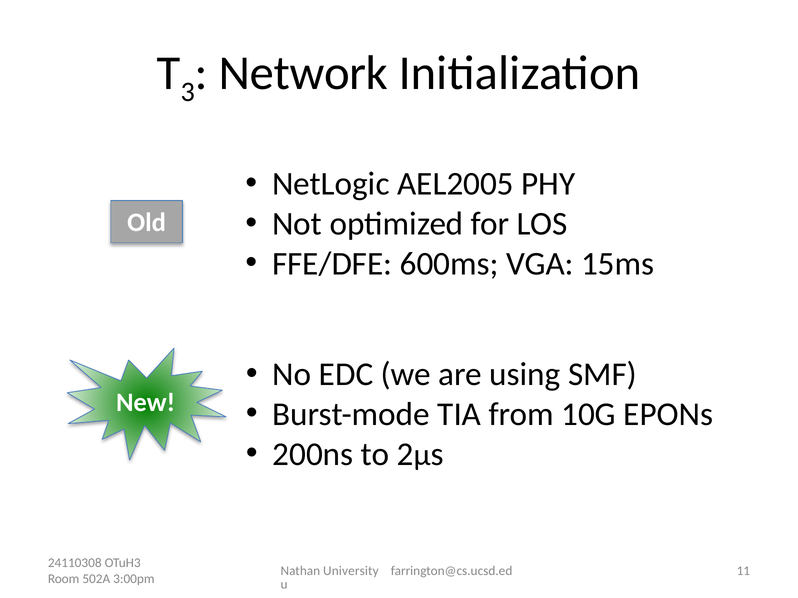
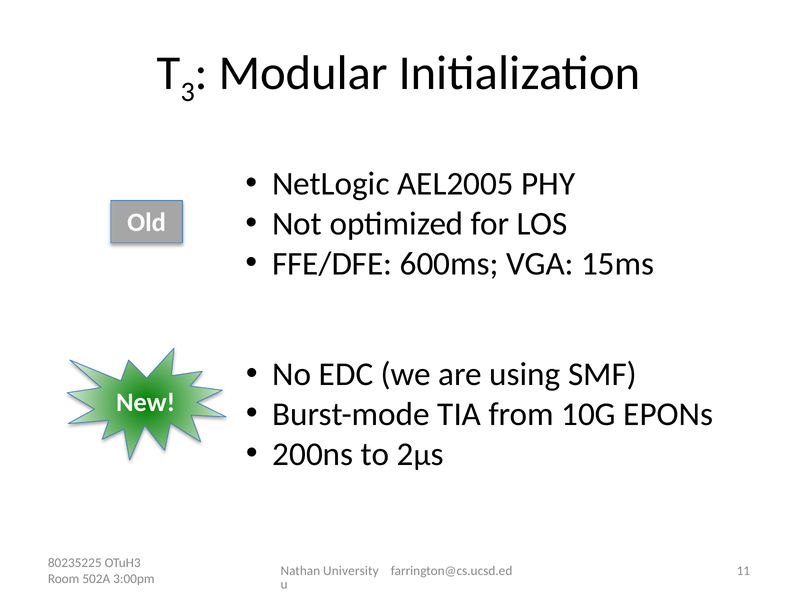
Network: Network -> Modular
24110308: 24110308 -> 80235225
